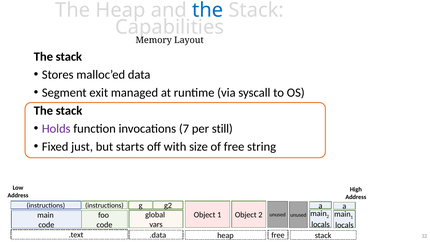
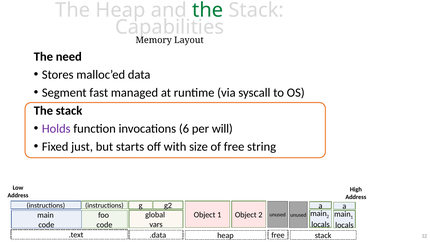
the at (208, 10) colour: blue -> green
stack at (69, 57): stack -> need
exit: exit -> fast
7: 7 -> 6
still: still -> will
